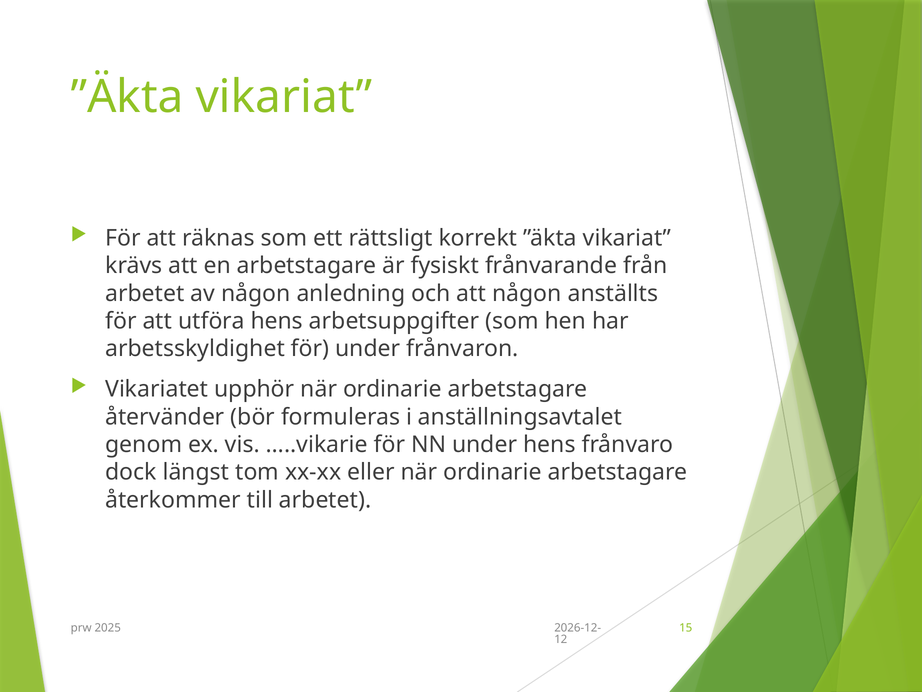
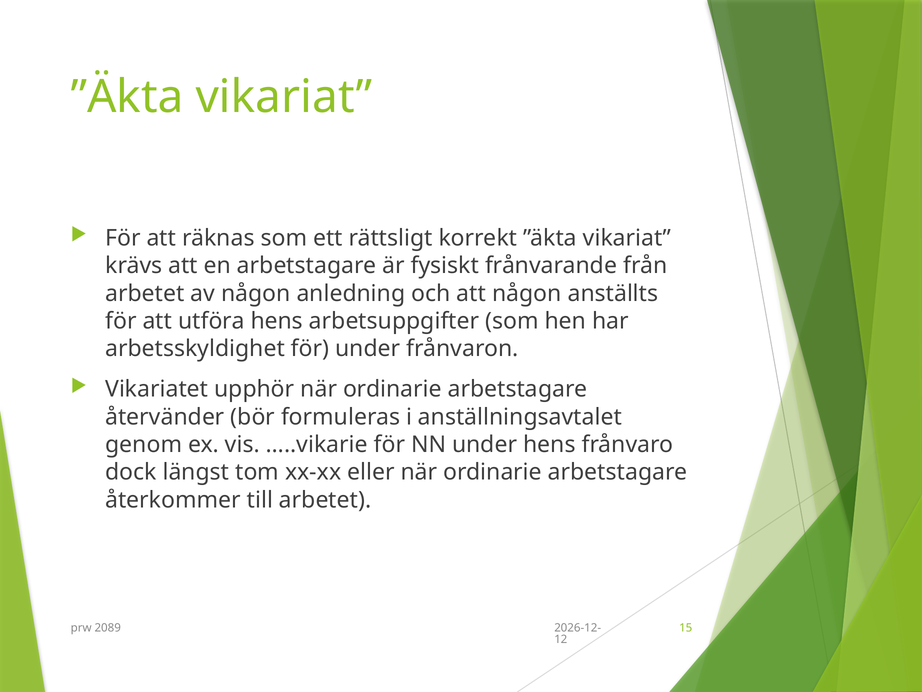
2025: 2025 -> 2089
